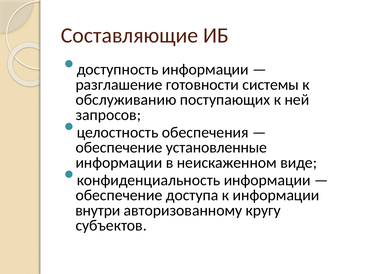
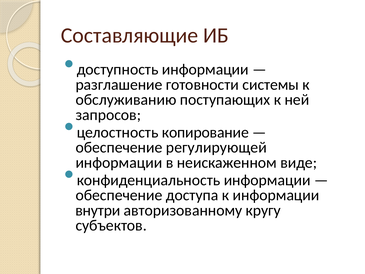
обеспечения: обеспечения -> копирование
установленные: установленные -> регулирующей
